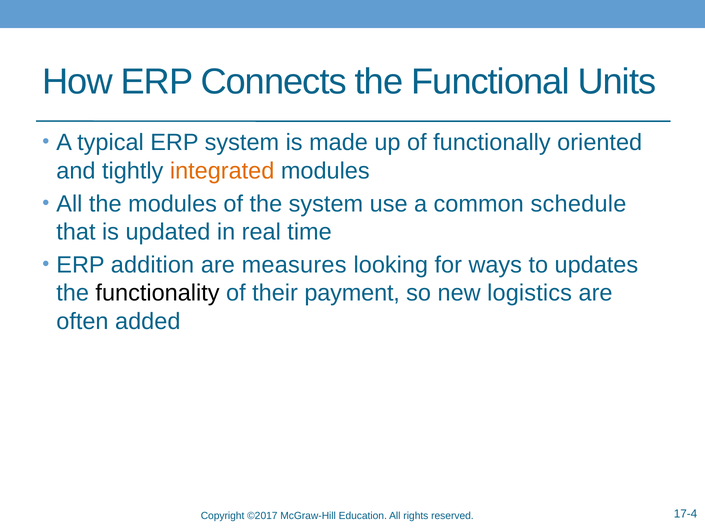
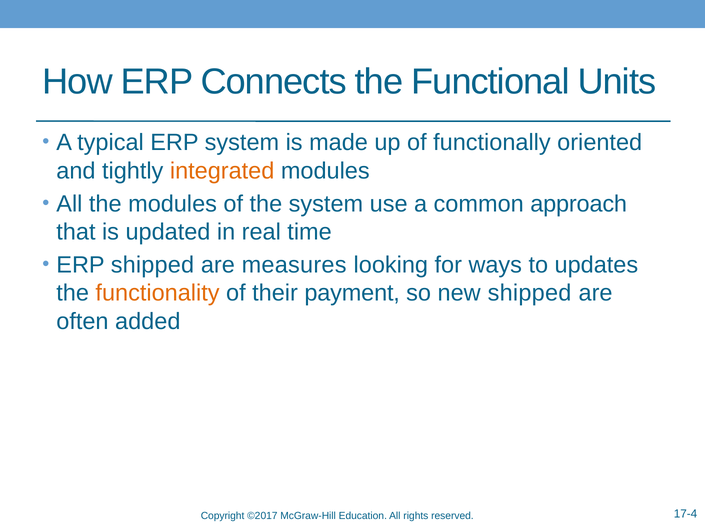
schedule: schedule -> approach
ERP addition: addition -> shipped
functionality colour: black -> orange
new logistics: logistics -> shipped
